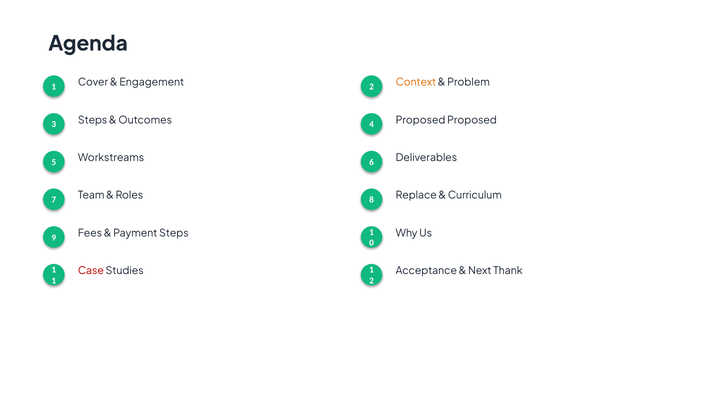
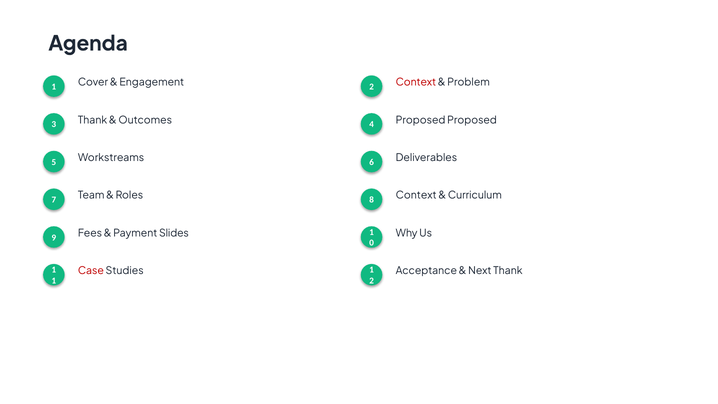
Context at (416, 82) colour: orange -> red
3 Steps: Steps -> Thank
8 Replace: Replace -> Context
Payment Steps: Steps -> Slides
